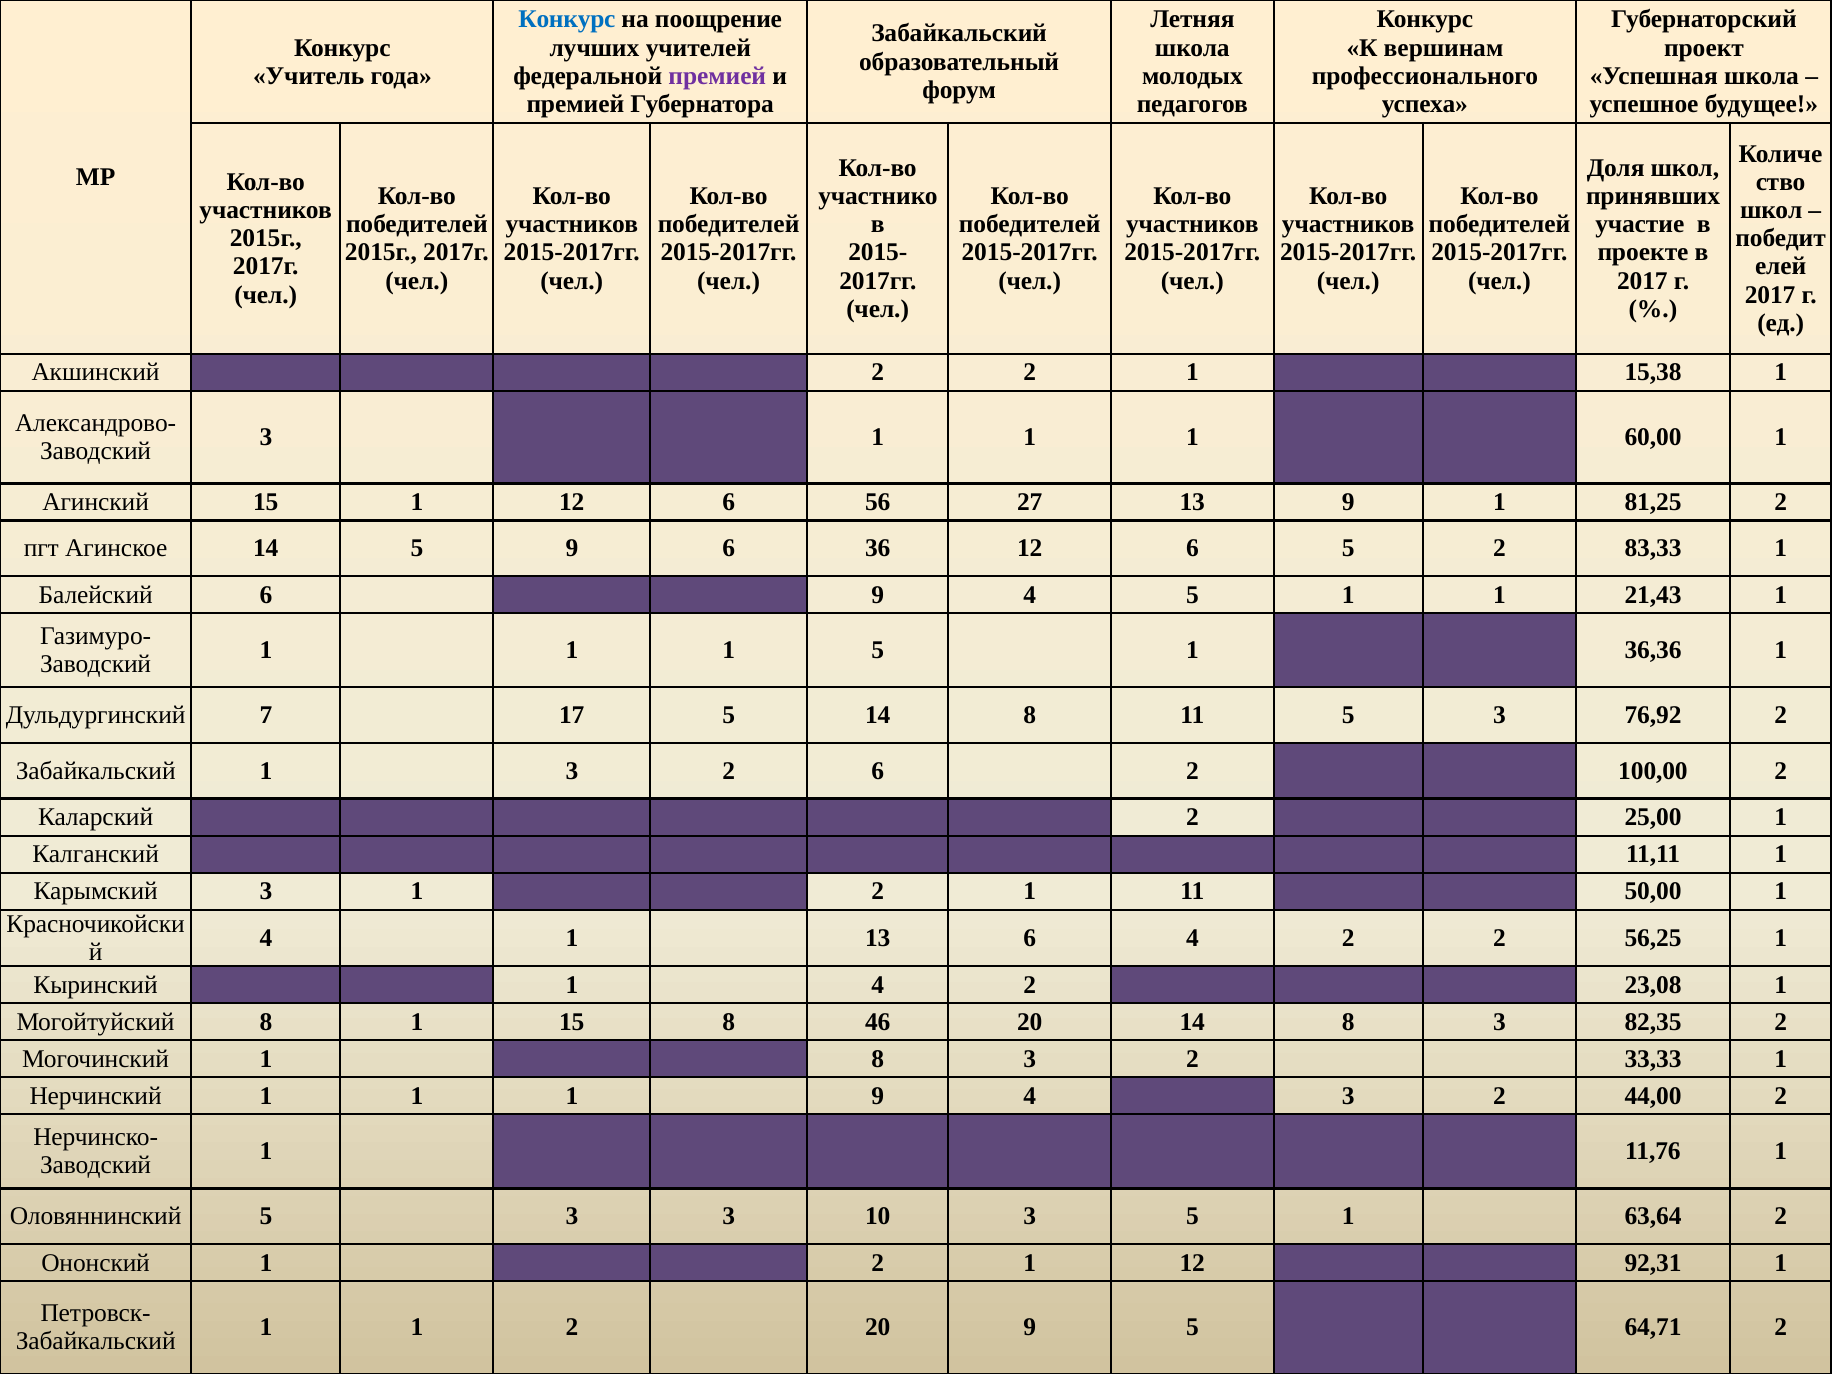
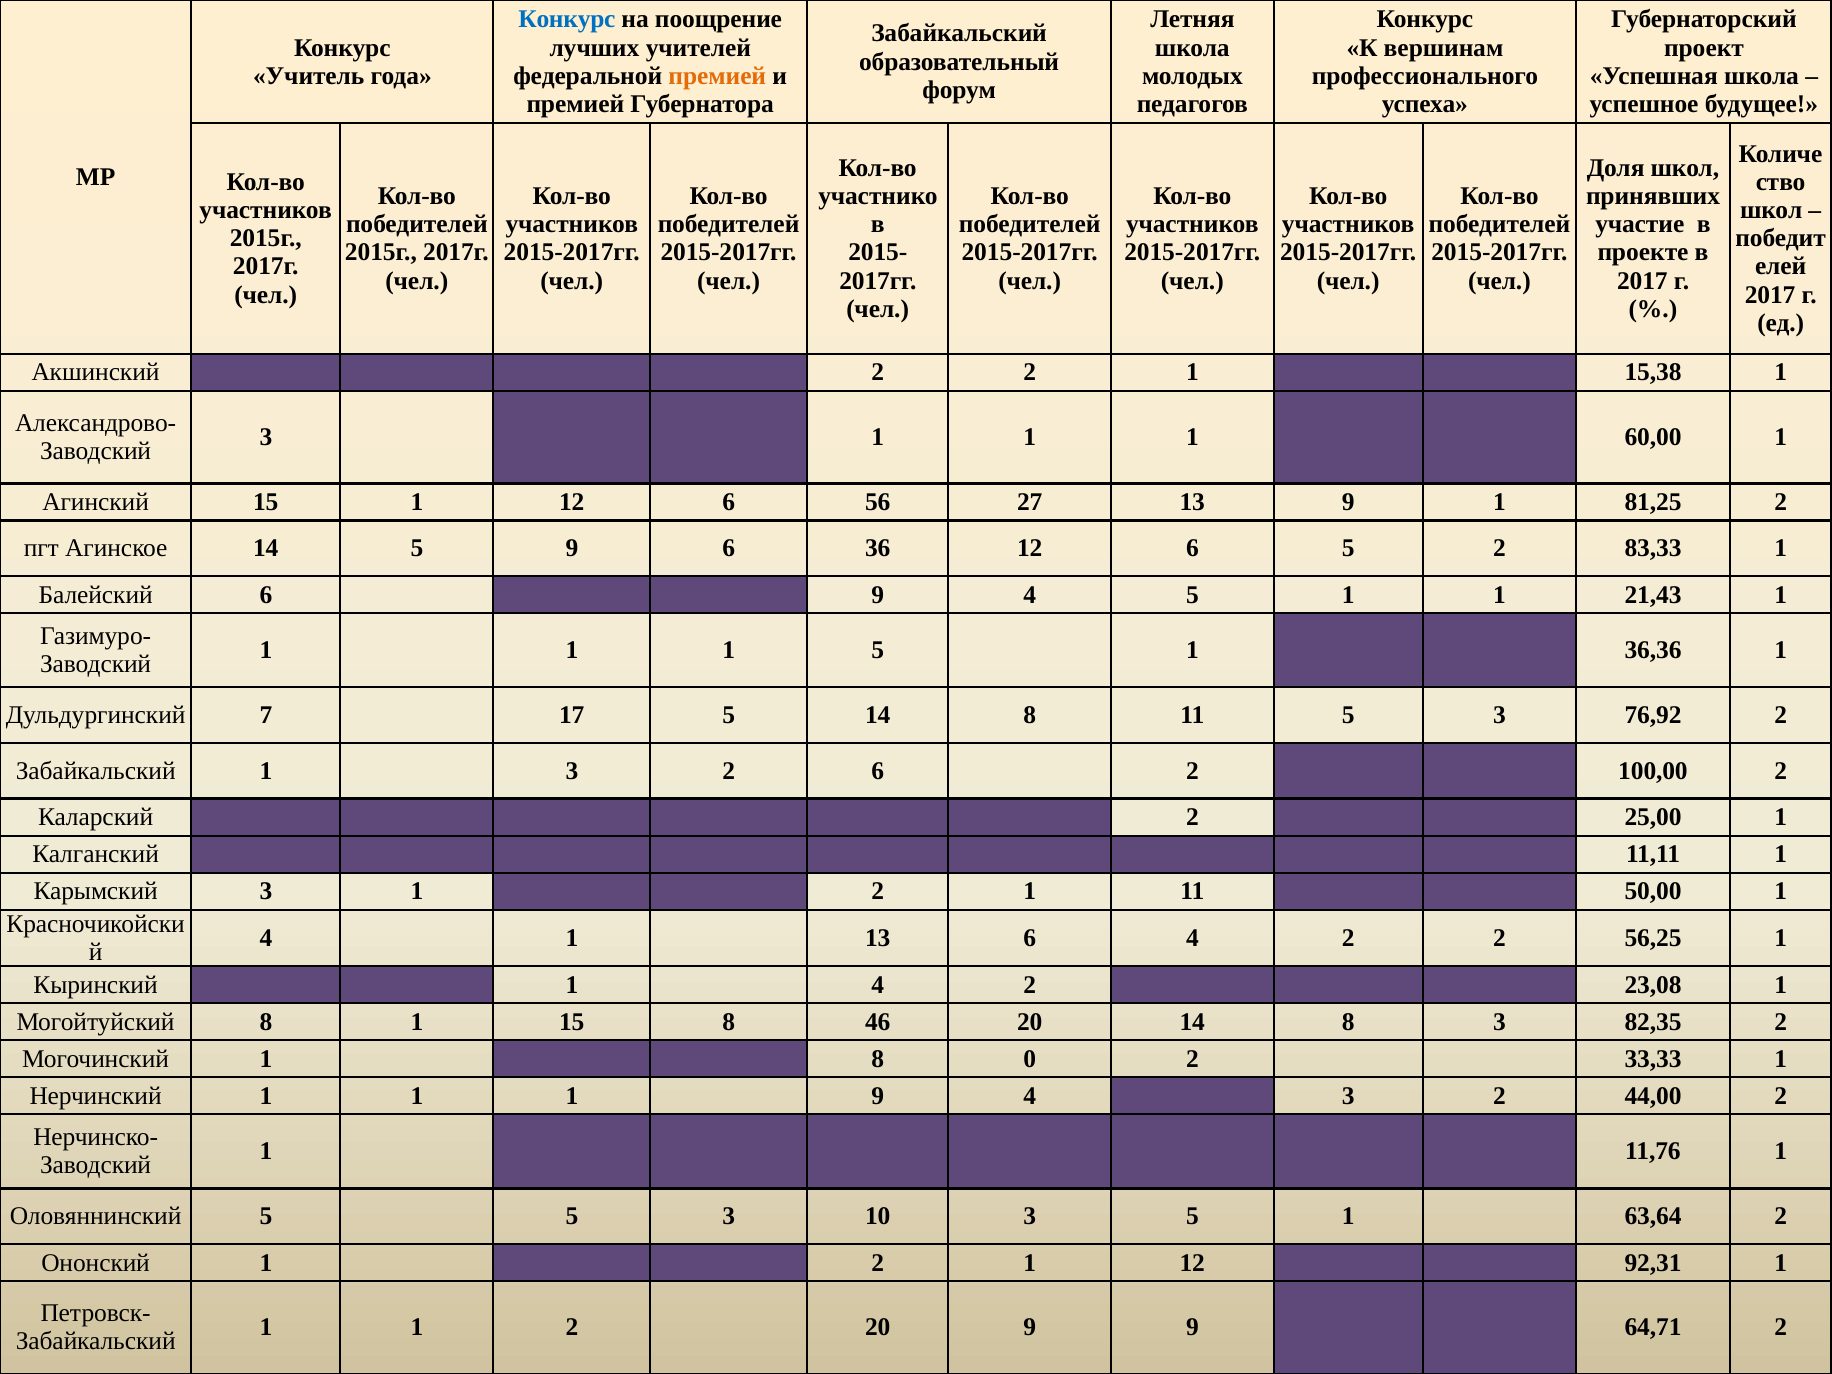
премией at (717, 76) colour: purple -> orange
1 8 3: 3 -> 0
Оловяннинский 5 3: 3 -> 5
9 5: 5 -> 9
